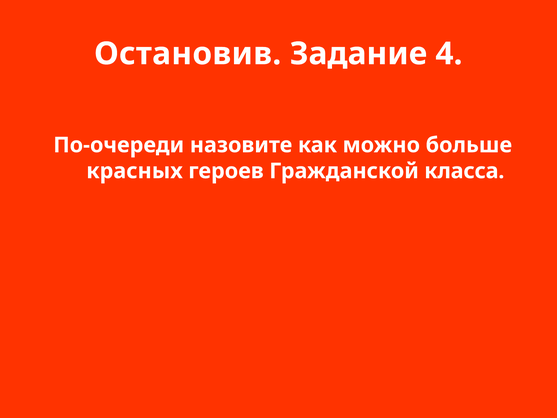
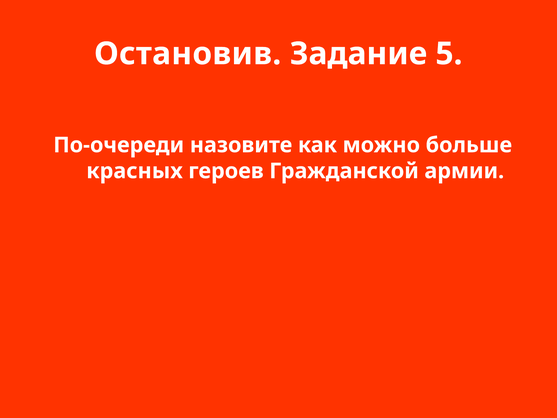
4: 4 -> 5
класса: класса -> армии
